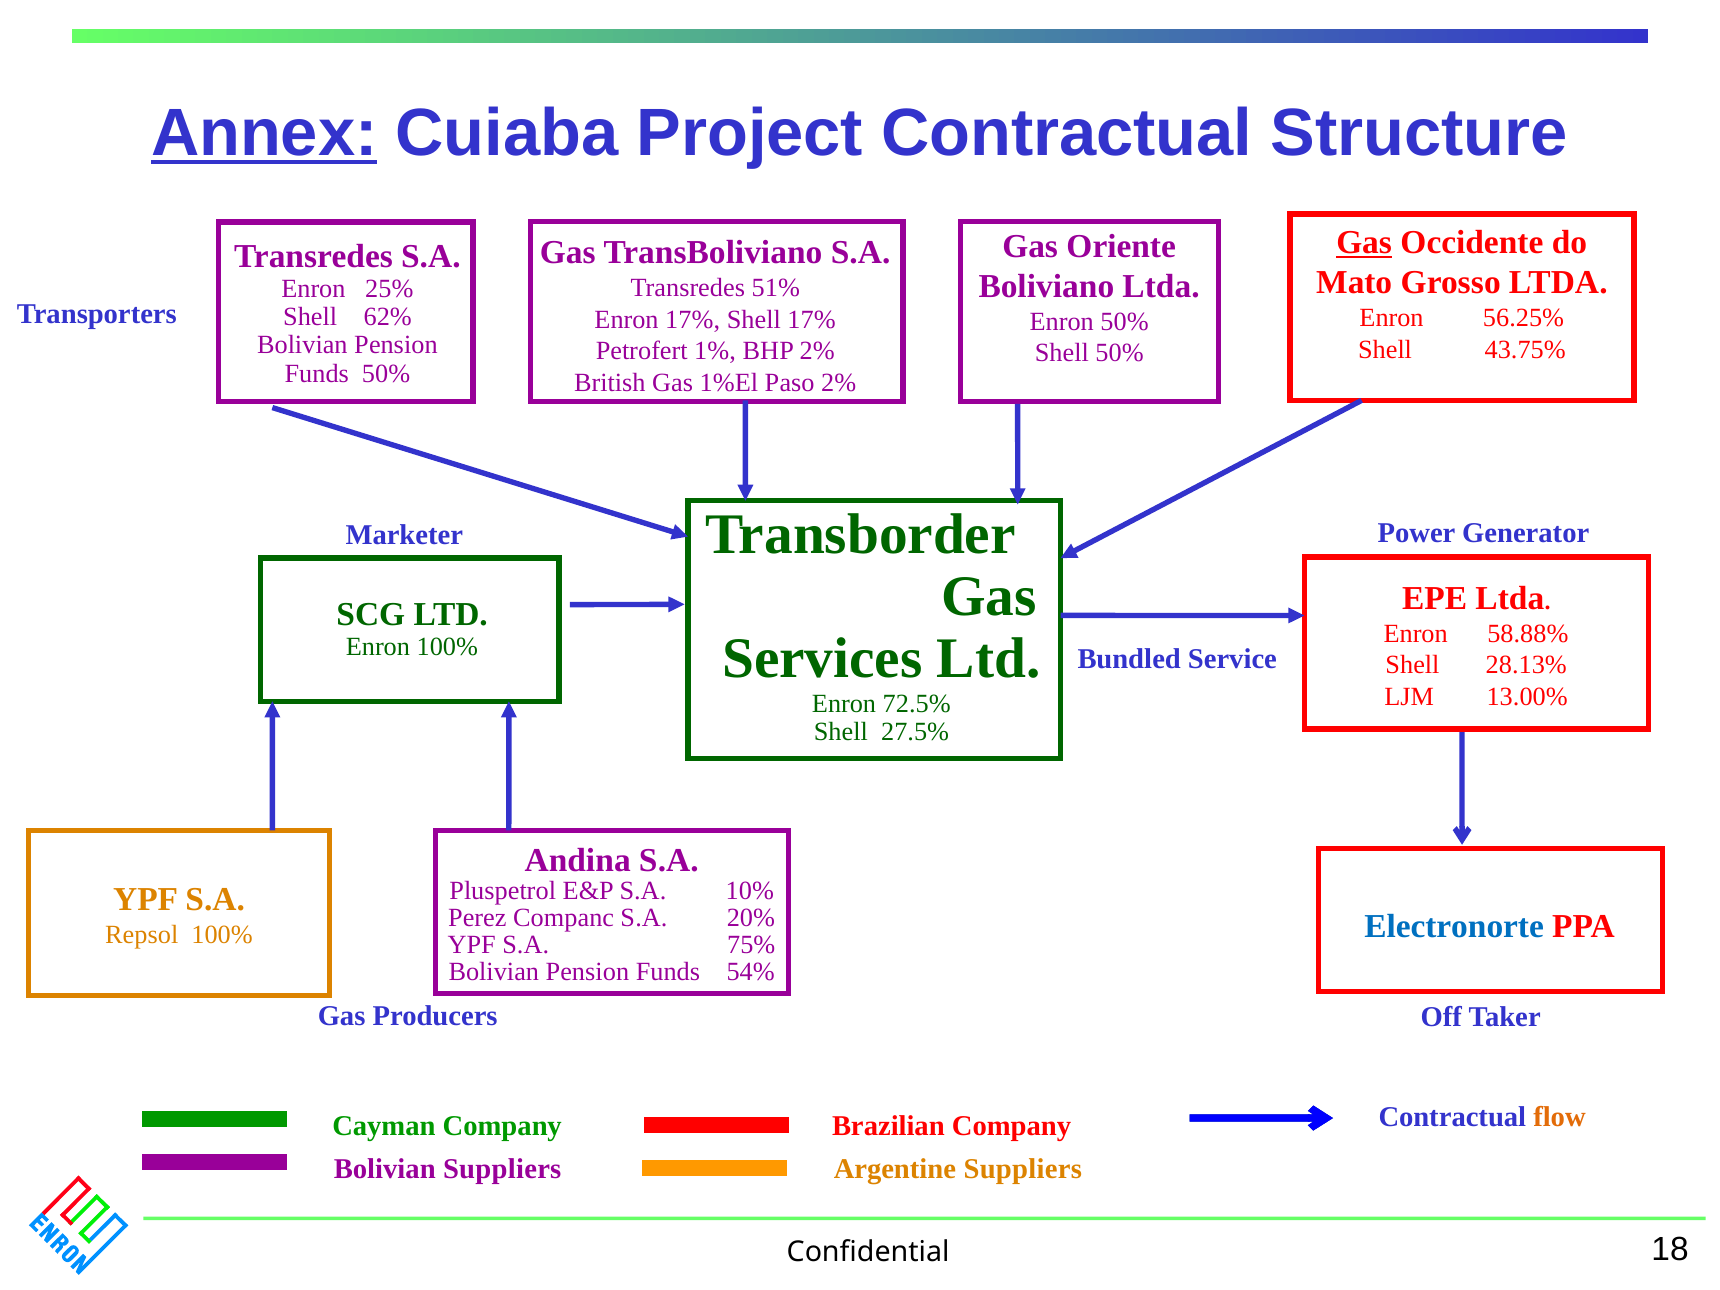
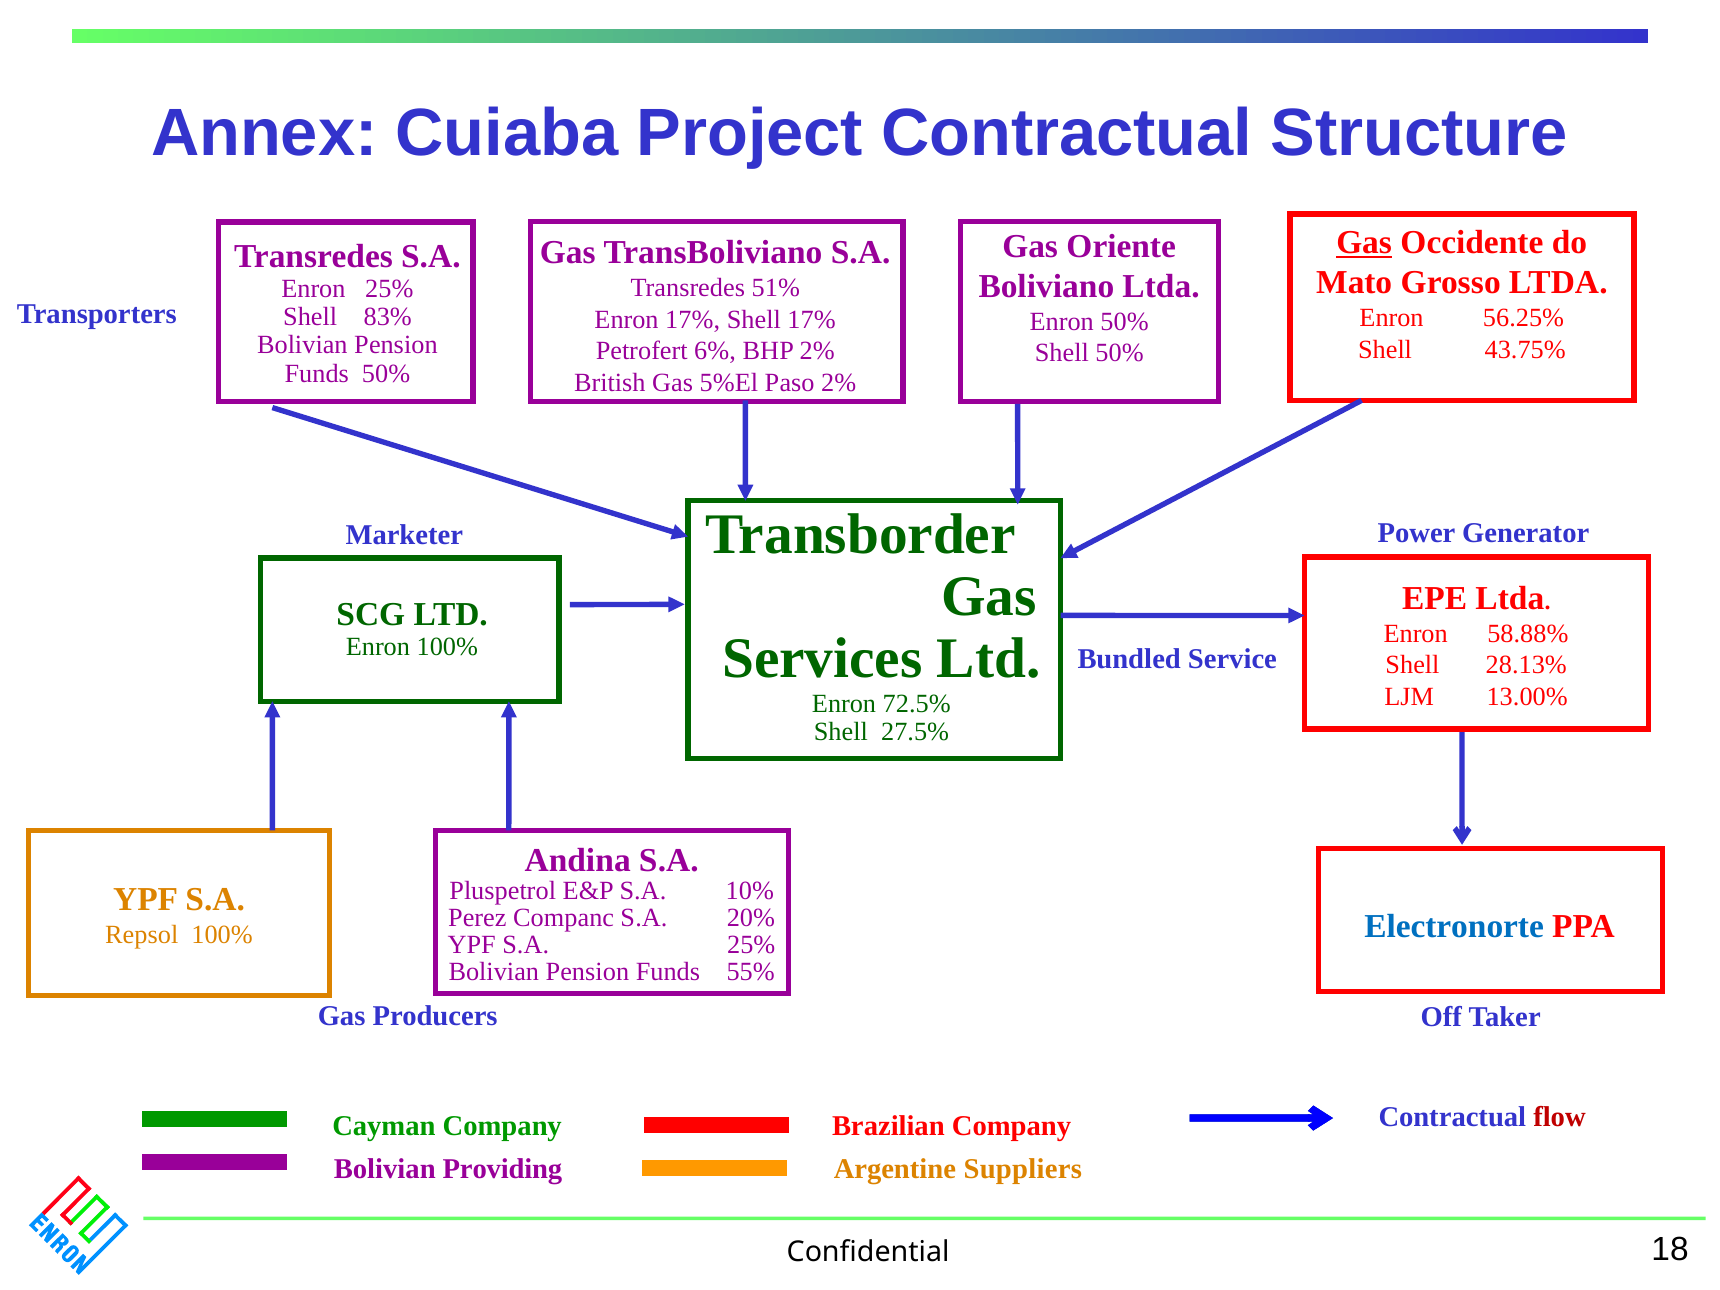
Annex underline: present -> none
62%: 62% -> 83%
1%: 1% -> 6%
1%El: 1%El -> 5%El
S.A 75%: 75% -> 25%
54%: 54% -> 55%
flow colour: orange -> red
Bolivian Suppliers: Suppliers -> Providing
